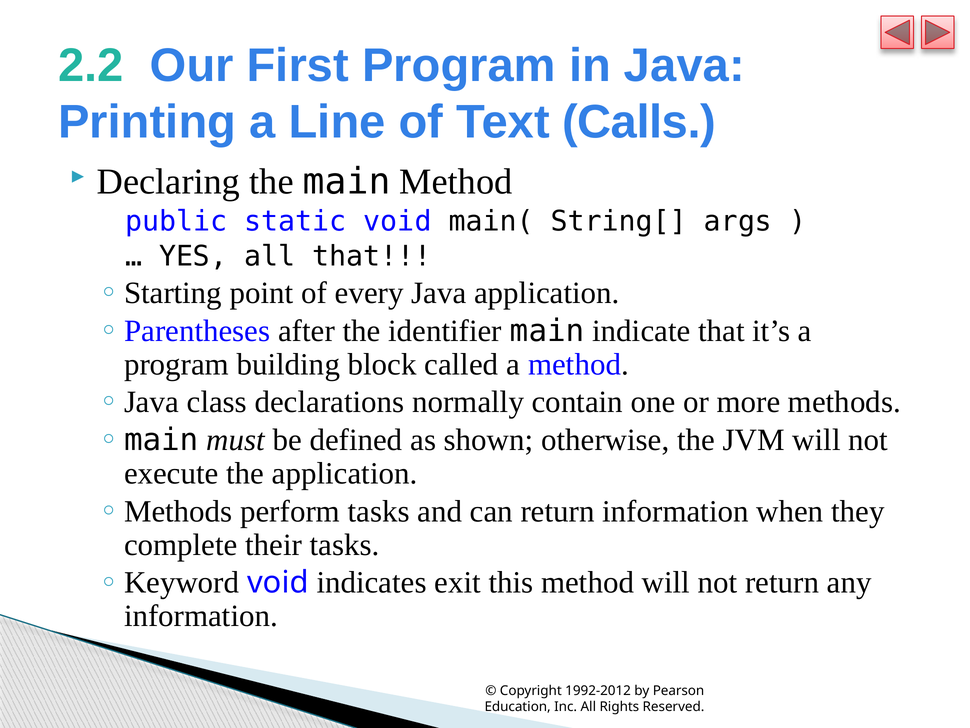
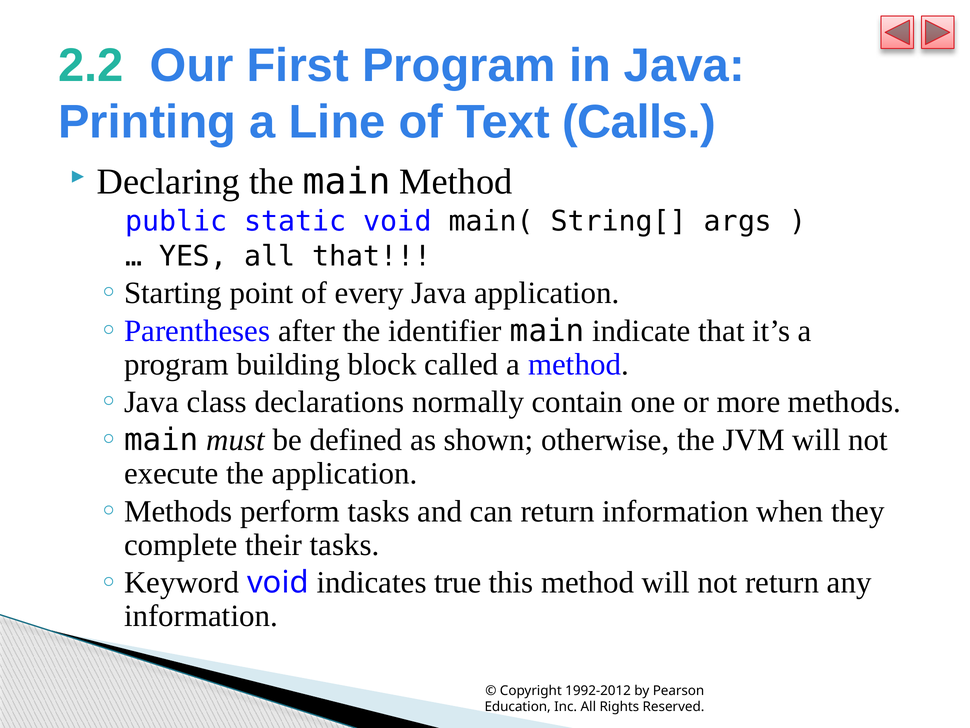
exit: exit -> true
